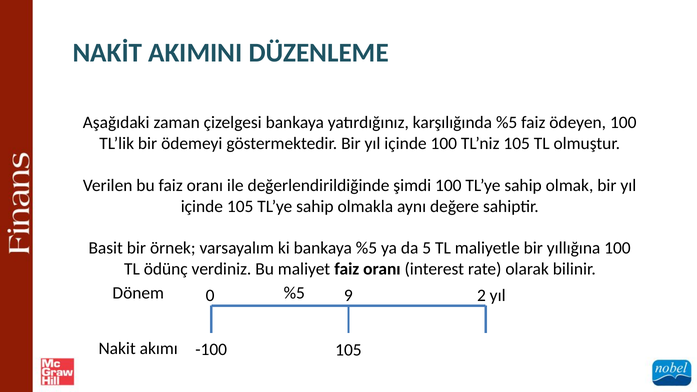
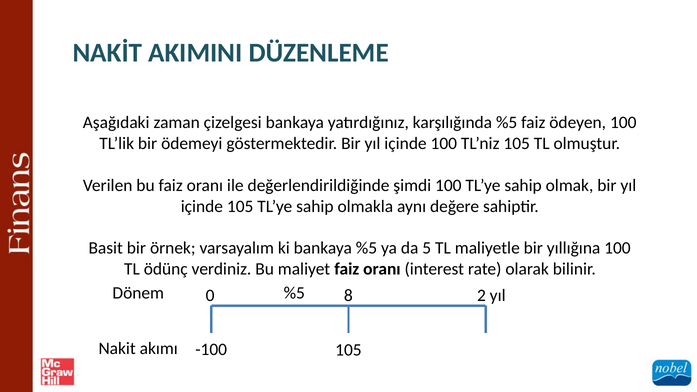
9: 9 -> 8
